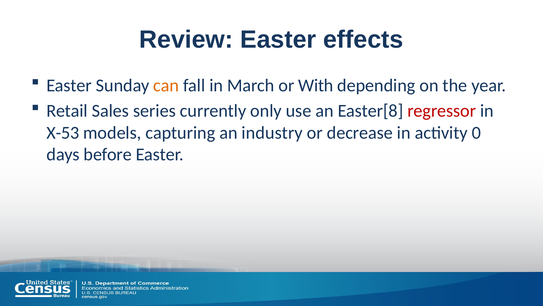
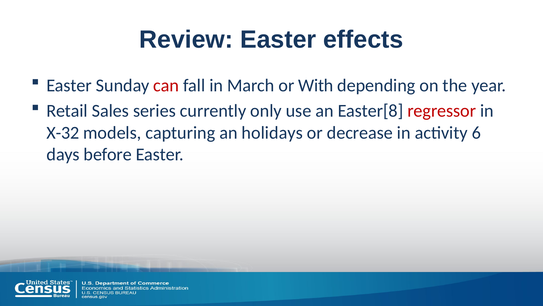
can colour: orange -> red
X-53: X-53 -> X-32
industry: industry -> holidays
0: 0 -> 6
